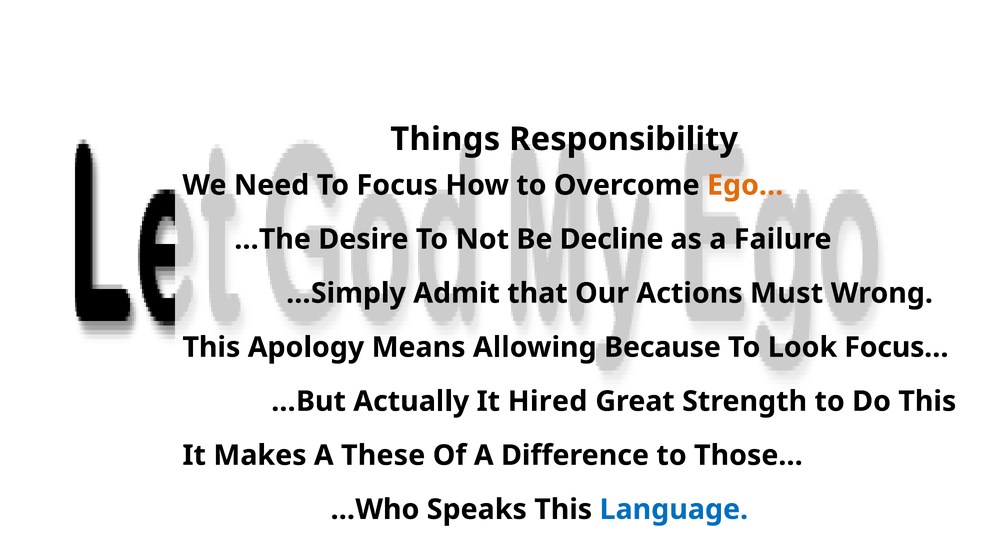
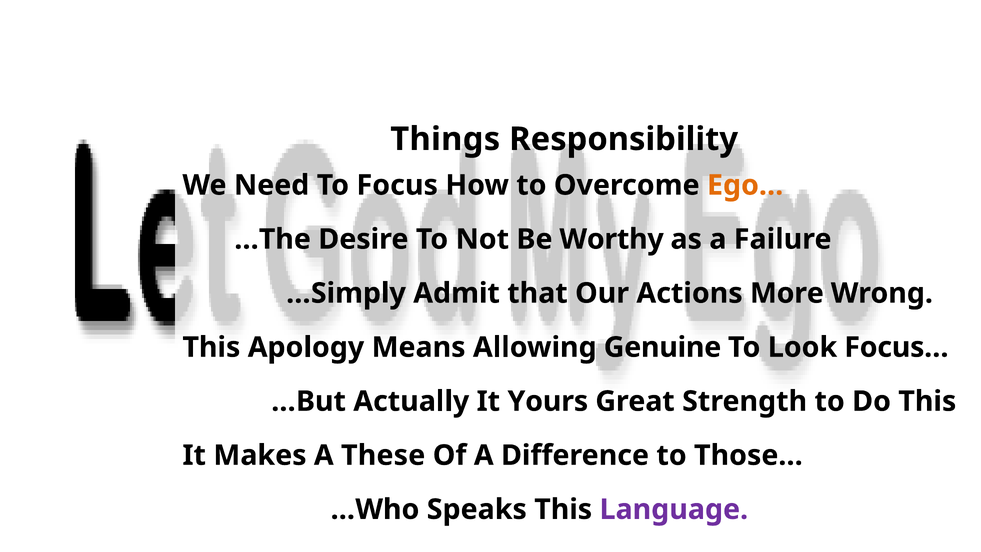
Decline: Decline -> Worthy
Must: Must -> More
Because: Because -> Genuine
Hired: Hired -> Yours
Language colour: blue -> purple
